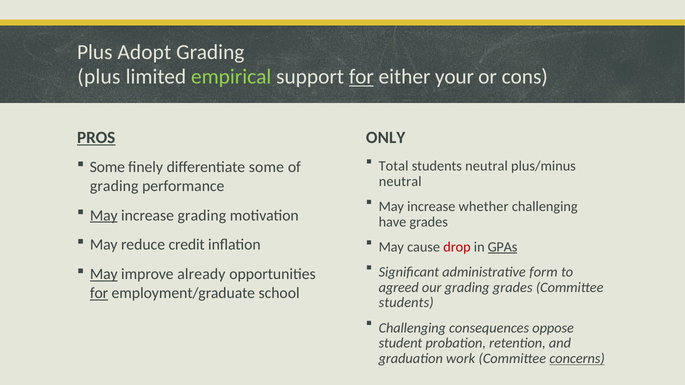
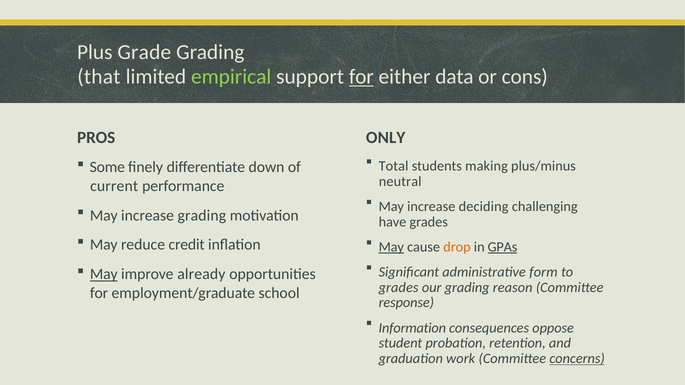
Adopt: Adopt -> Grade
plus at (99, 77): plus -> that
your: your -> data
PROS underline: present -> none
students neutral: neutral -> making
differentiate some: some -> down
grading at (114, 186): grading -> current
whether: whether -> deciding
May at (104, 216) underline: present -> none
May at (391, 247) underline: none -> present
drop colour: red -> orange
agreed at (399, 288): agreed -> grades
grading grades: grades -> reason
for at (99, 293) underline: present -> none
students at (406, 303): students -> response
Challenging at (412, 328): Challenging -> Information
